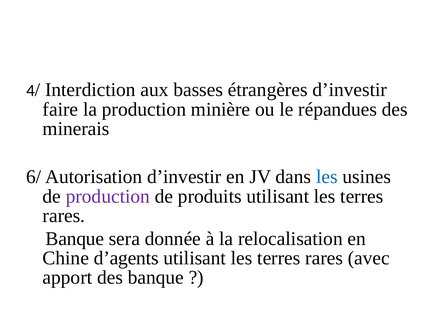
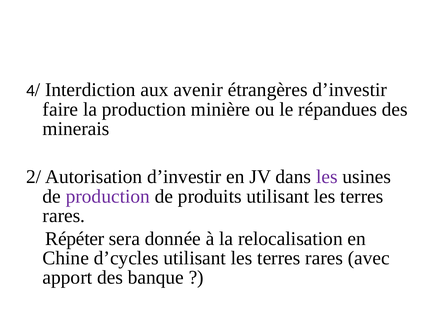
basses: basses -> avenir
6/: 6/ -> 2/
les at (327, 177) colour: blue -> purple
Banque at (75, 239): Banque -> Répéter
d’agents: d’agents -> d’cycles
